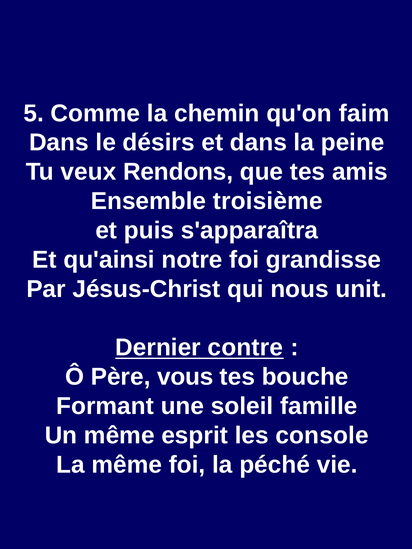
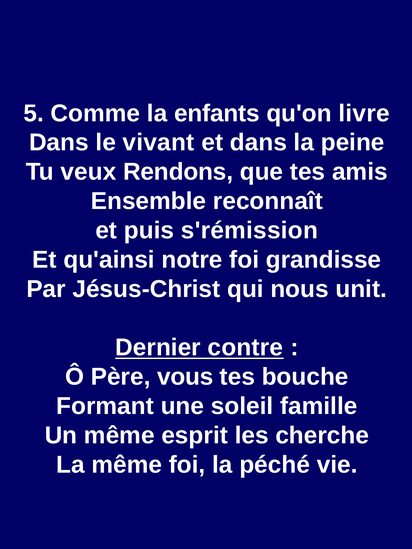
chemin: chemin -> enfants
faim: faim -> livre
désirs: désirs -> vivant
troisième: troisième -> reconnaît
s'apparaîtra: s'apparaîtra -> s'rémission
console: console -> cherche
